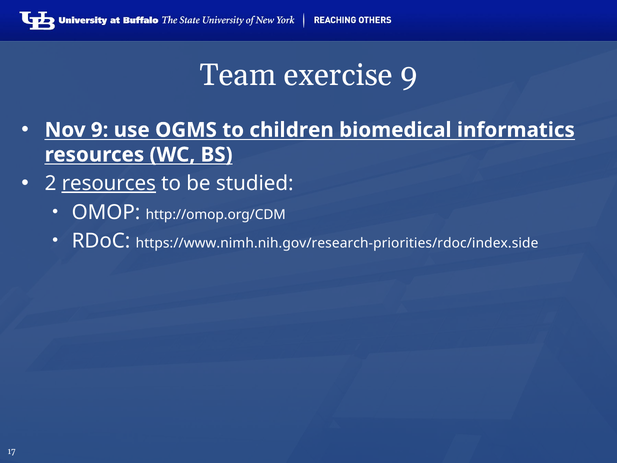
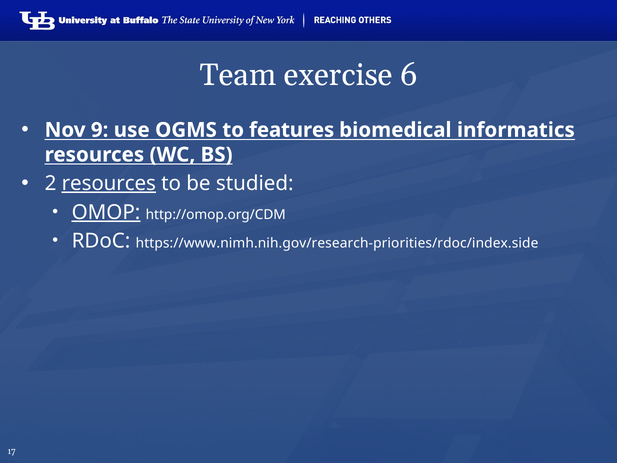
exercise 9: 9 -> 6
children: children -> features
OMOP underline: none -> present
